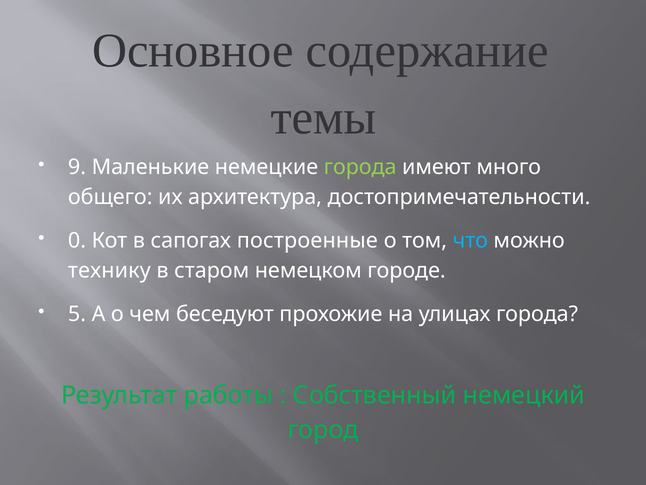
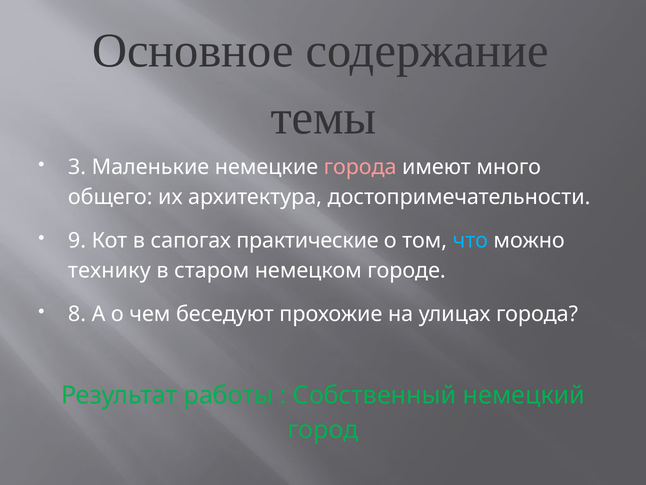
9: 9 -> 3
города at (360, 167) colour: light green -> pink
0: 0 -> 9
построенные: построенные -> практические
5: 5 -> 8
